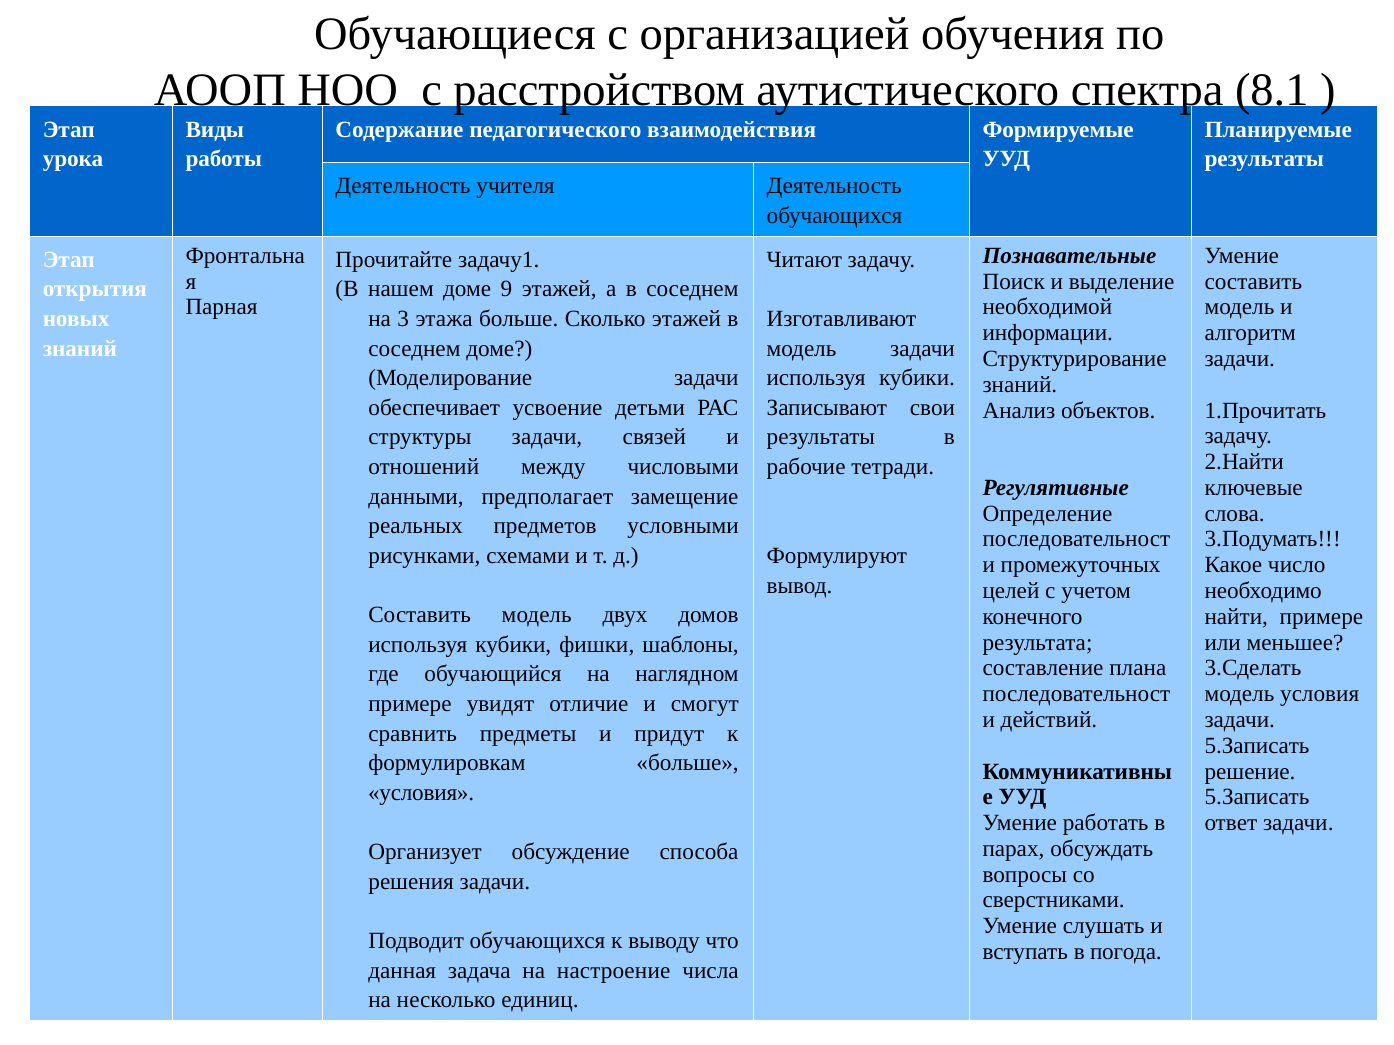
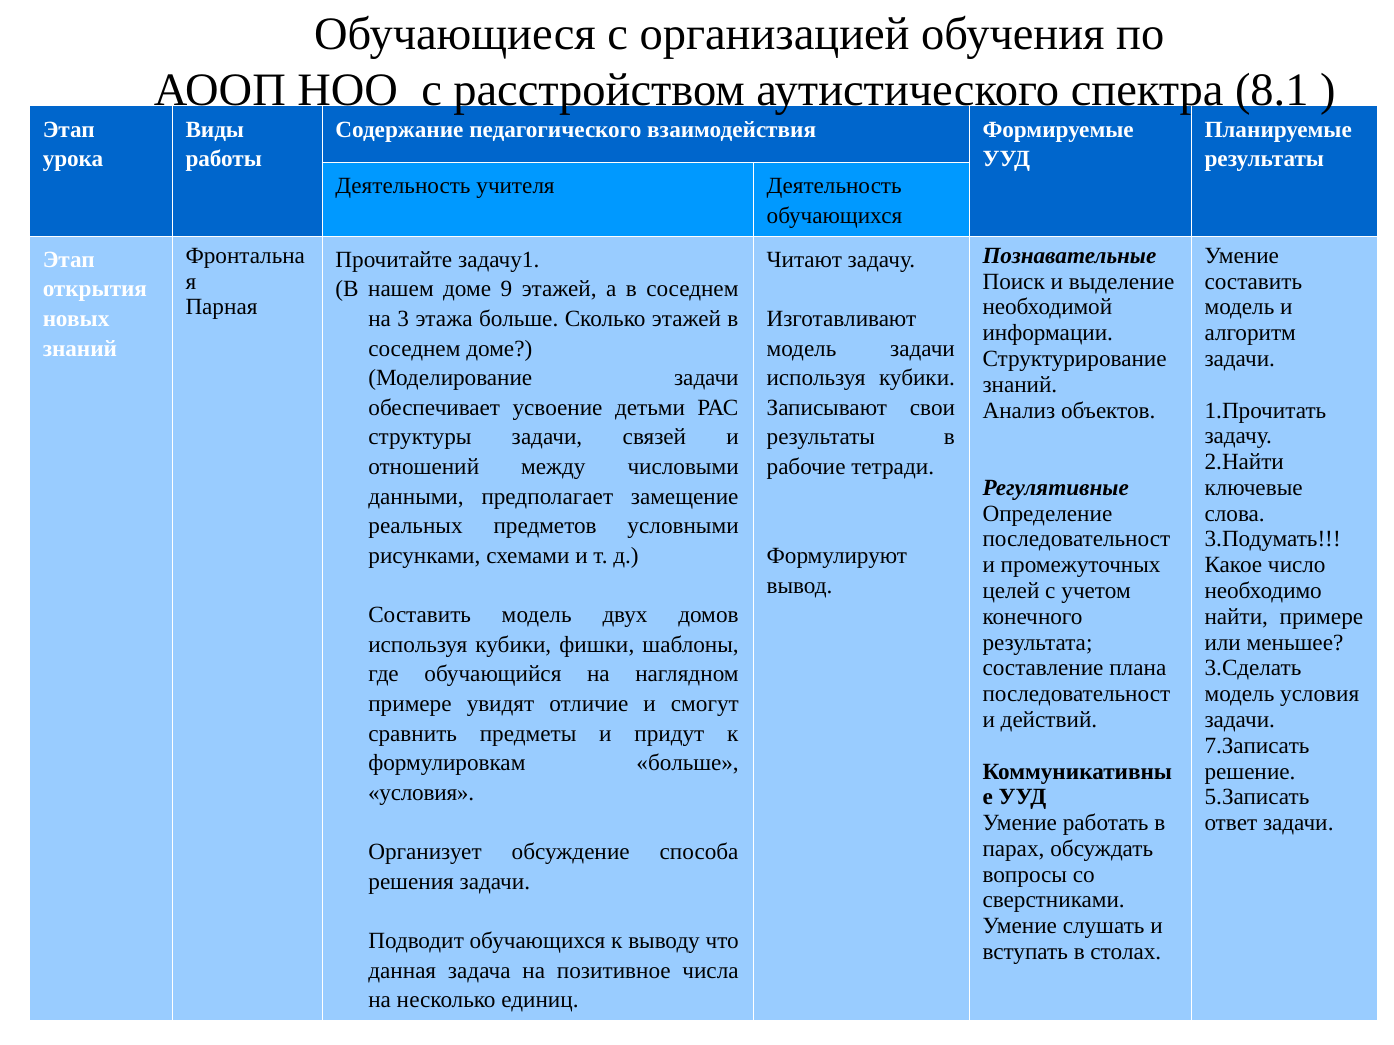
5.Записать at (1257, 746): 5.Записать -> 7.Записать
погода: погода -> столах
настроение: настроение -> позитивное
